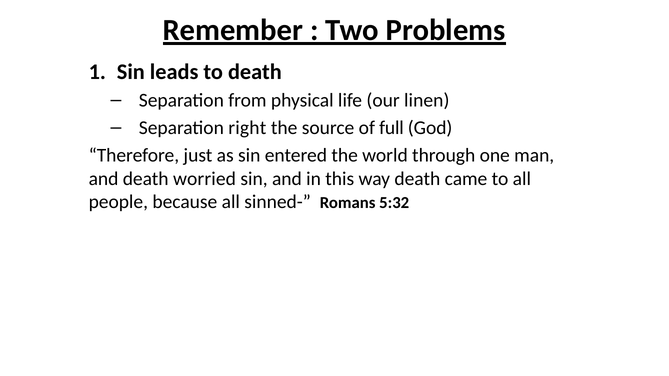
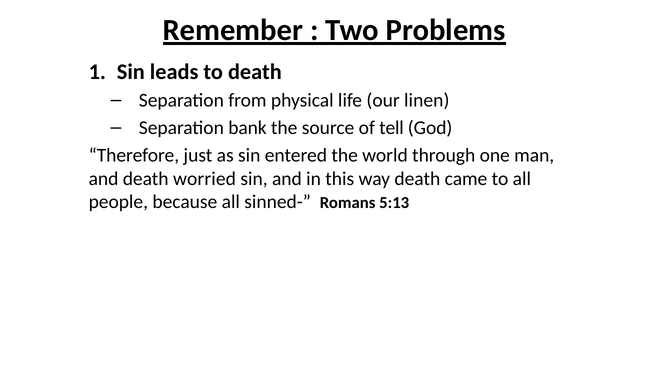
right: right -> bank
full: full -> tell
5:32: 5:32 -> 5:13
